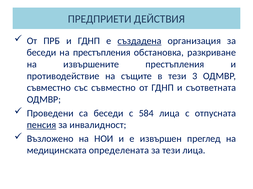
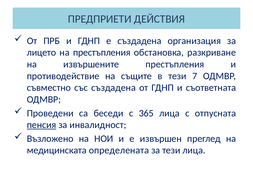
създадена at (140, 41) underline: present -> none
беседи at (41, 53): беседи -> лицето
3: 3 -> 7
със съвместно: съвместно -> създадена
584: 584 -> 365
